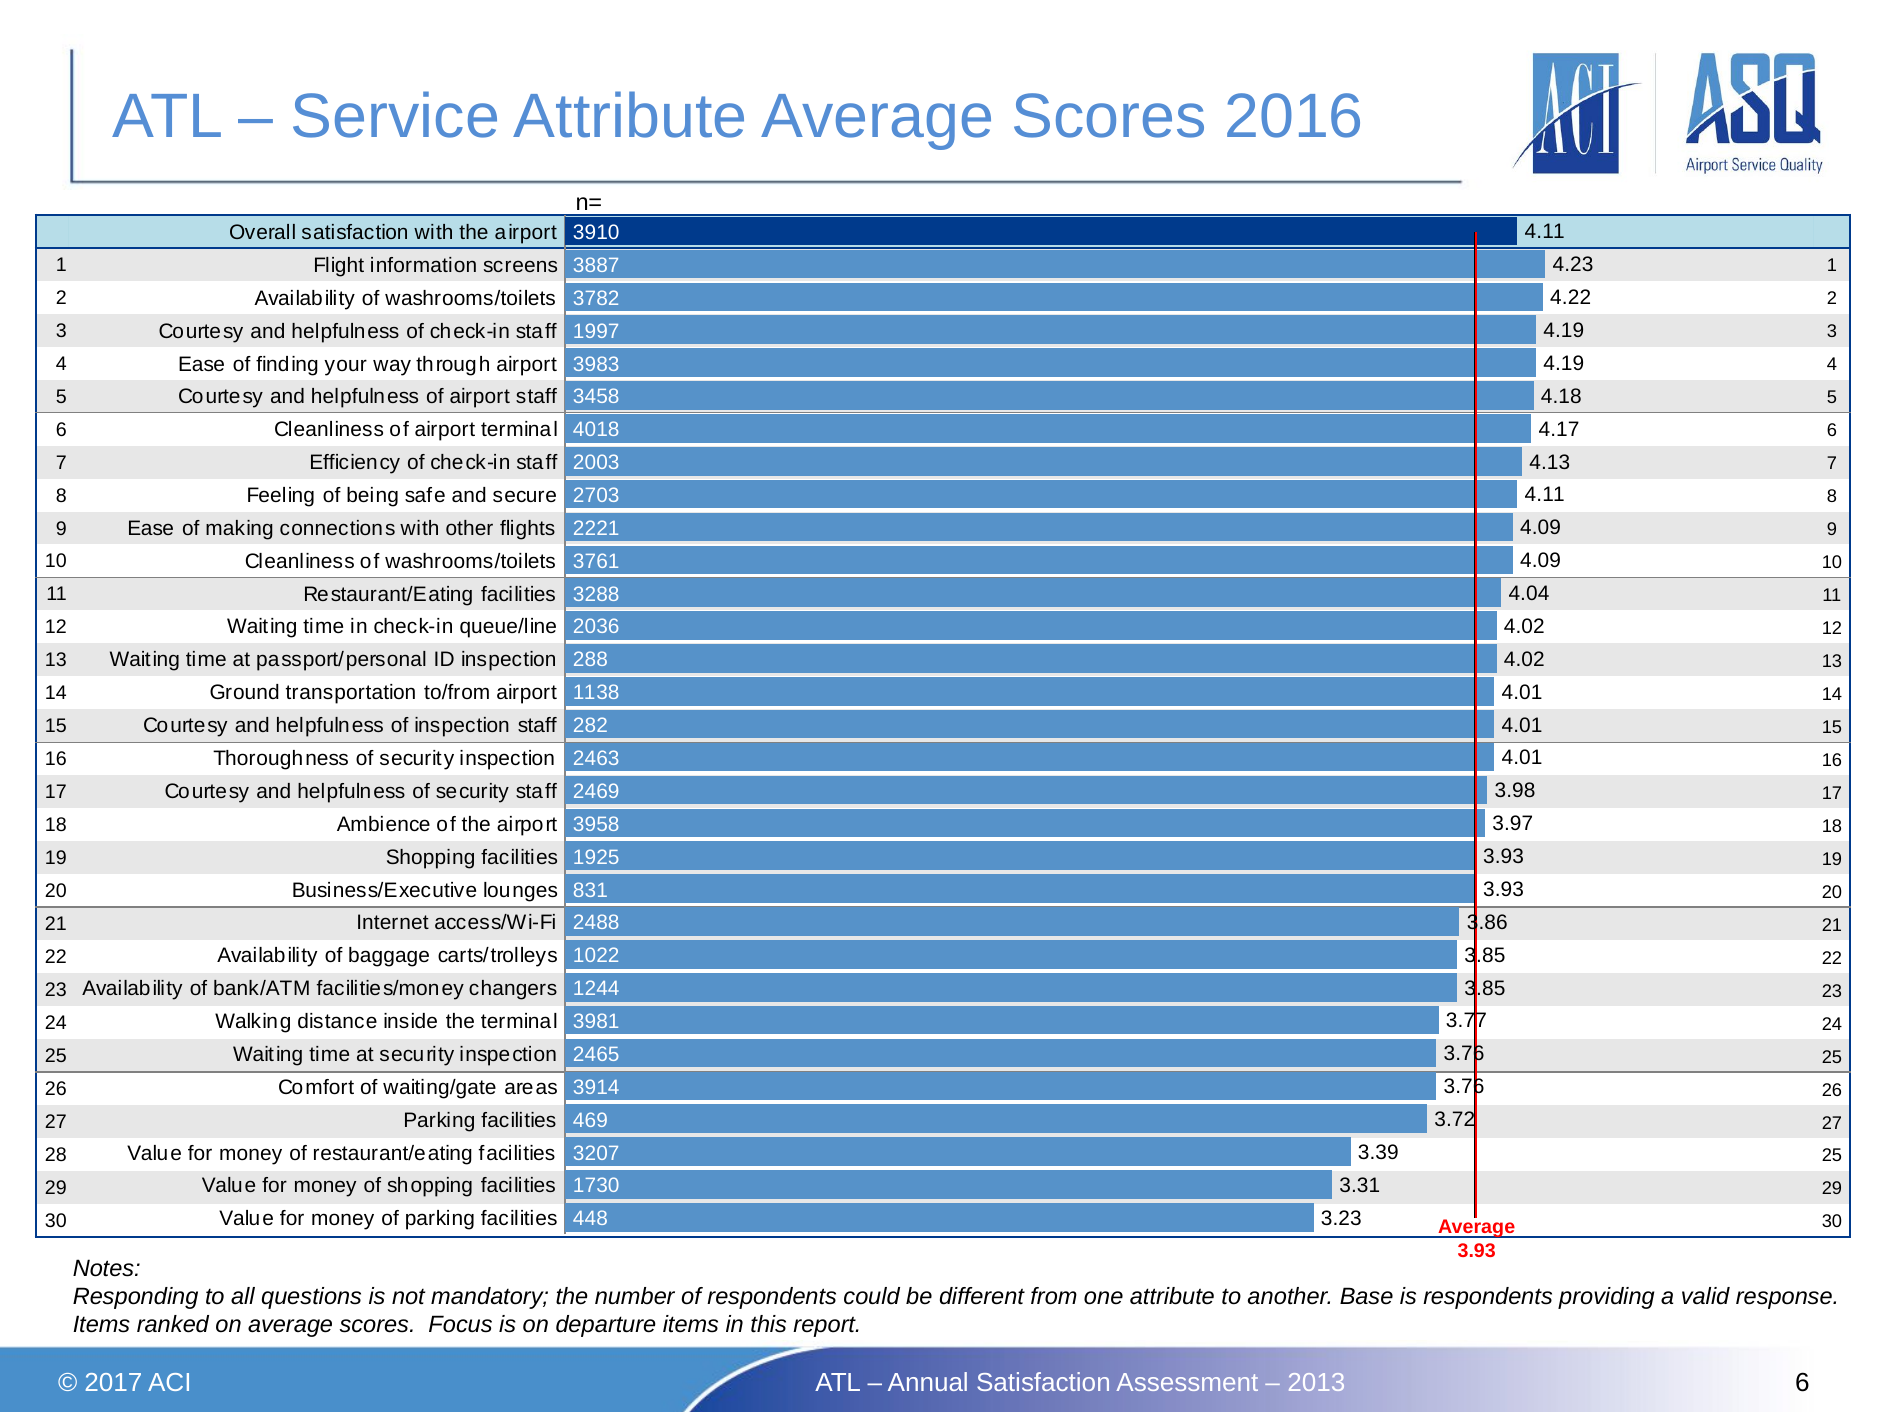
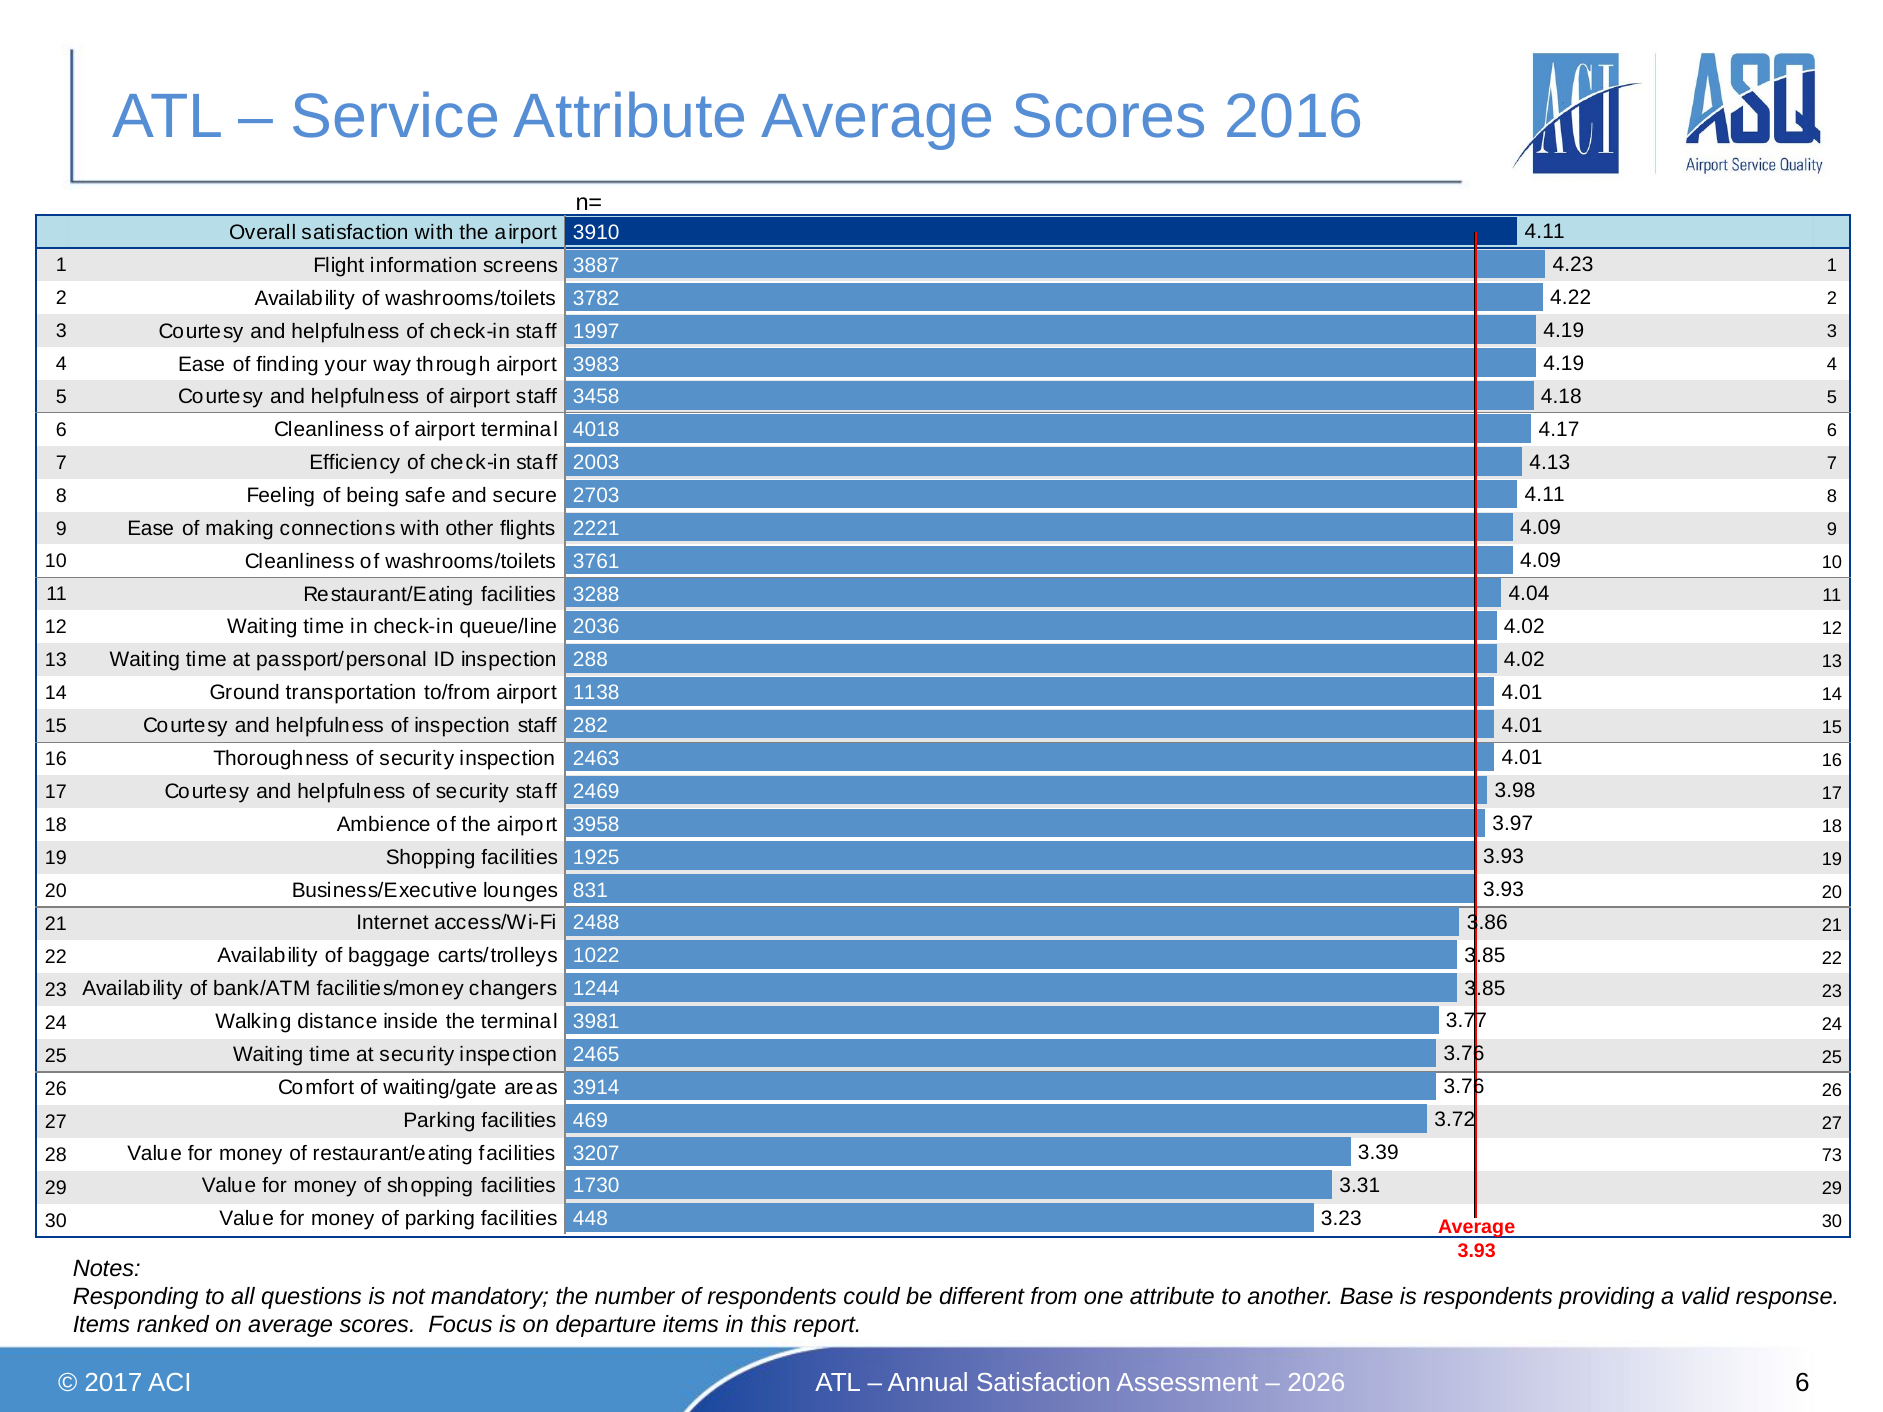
28 25: 25 -> 73
2013: 2013 -> 2026
